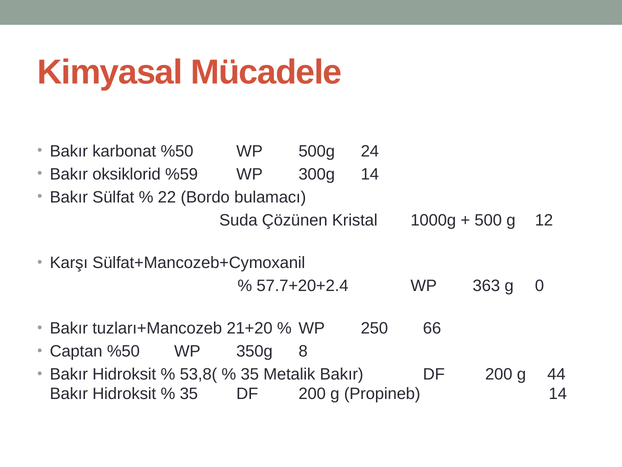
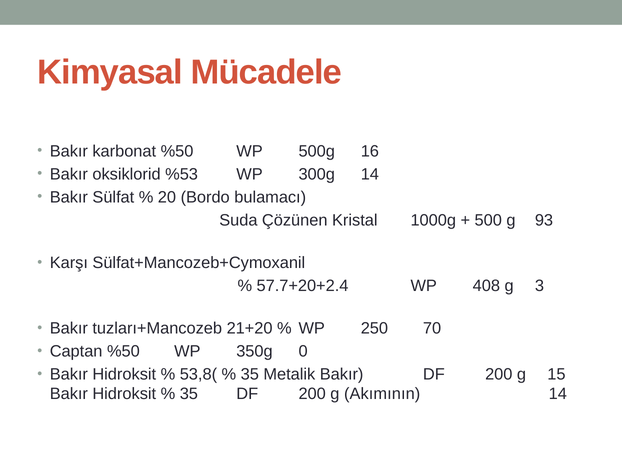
24: 24 -> 16
%59: %59 -> %53
22: 22 -> 20
12: 12 -> 93
363: 363 -> 408
0: 0 -> 3
66: 66 -> 70
8: 8 -> 0
44: 44 -> 15
Propineb: Propineb -> Akımının
